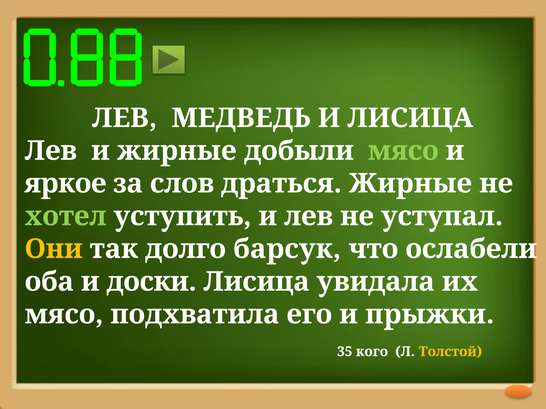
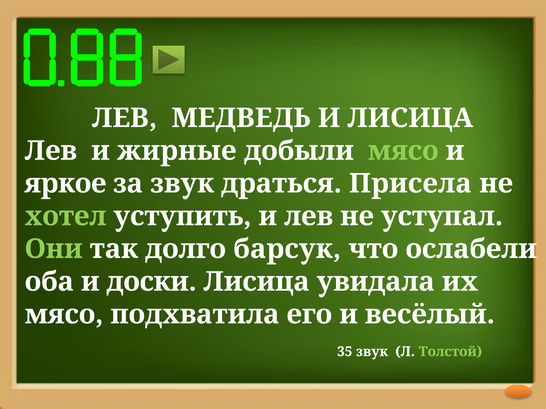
за слов: слов -> звук
драться Жирные: Жирные -> Присела
Они colour: yellow -> light green
прыжки: прыжки -> весёлый
35 кого: кого -> звук
Толстой colour: yellow -> light green
